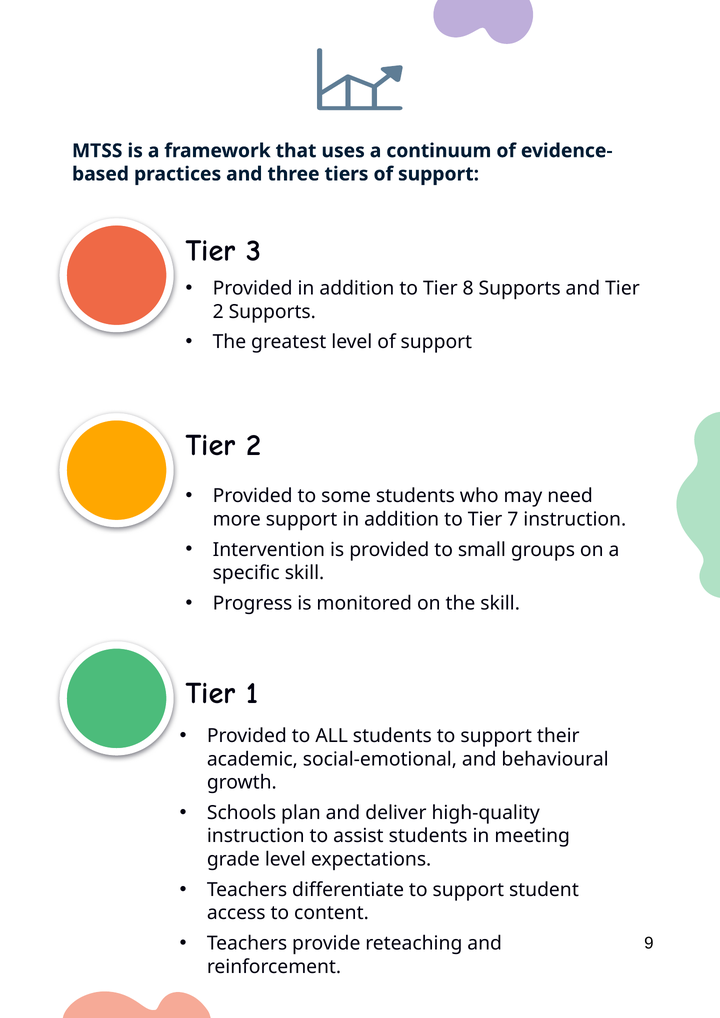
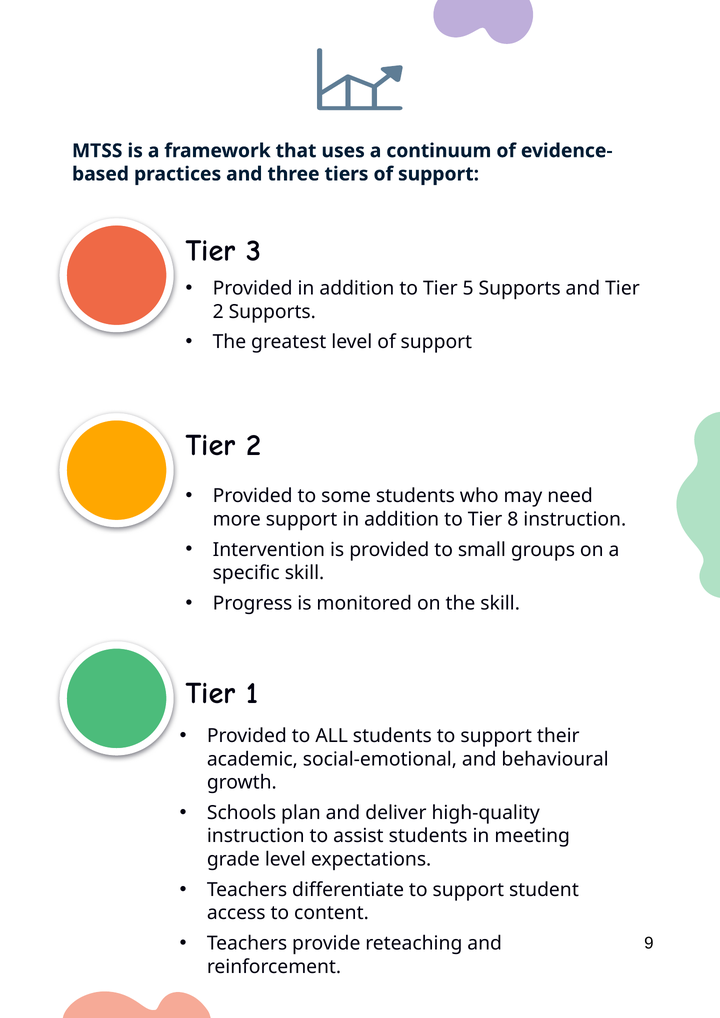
8: 8 -> 5
7: 7 -> 8
